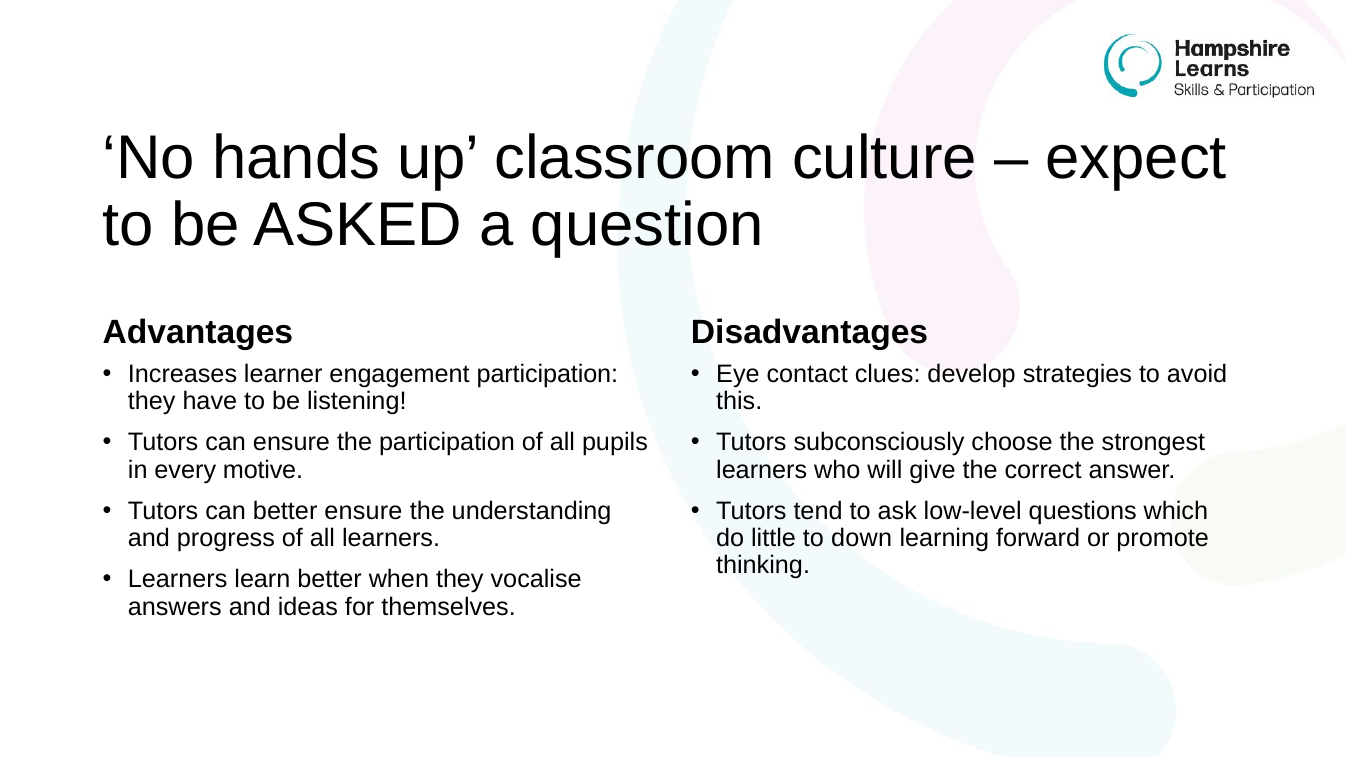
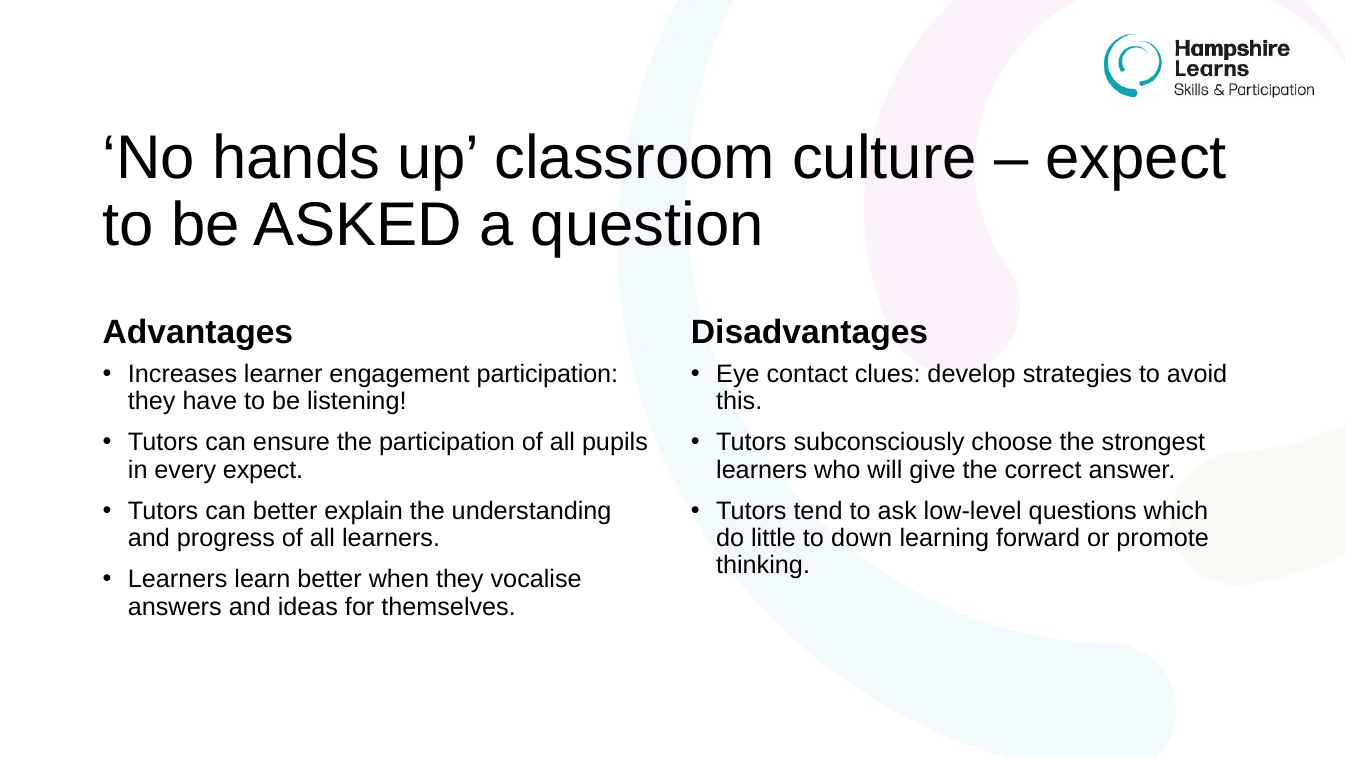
every motive: motive -> expect
better ensure: ensure -> explain
